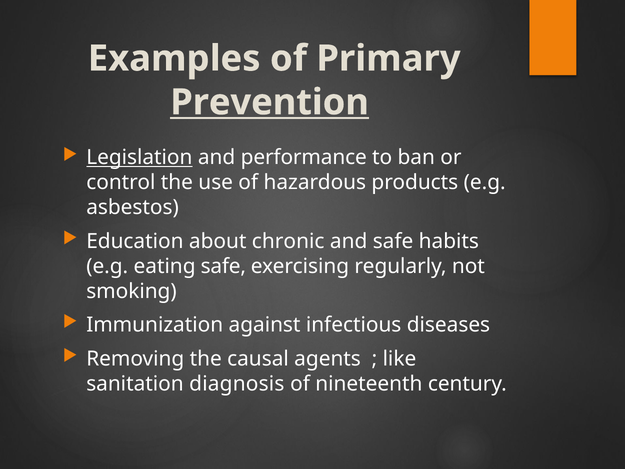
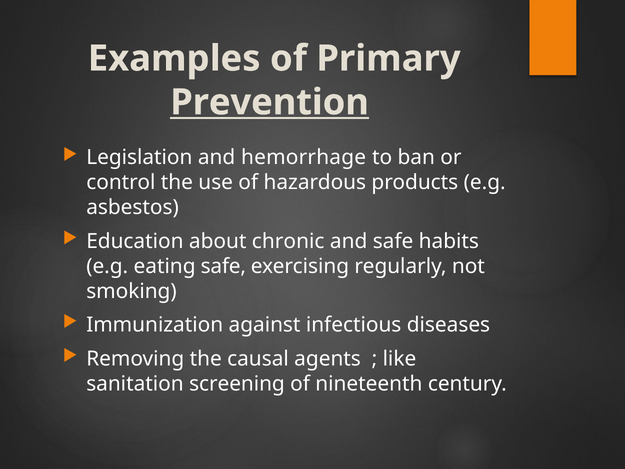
Legislation underline: present -> none
performance: performance -> hemorrhage
diagnosis: diagnosis -> screening
